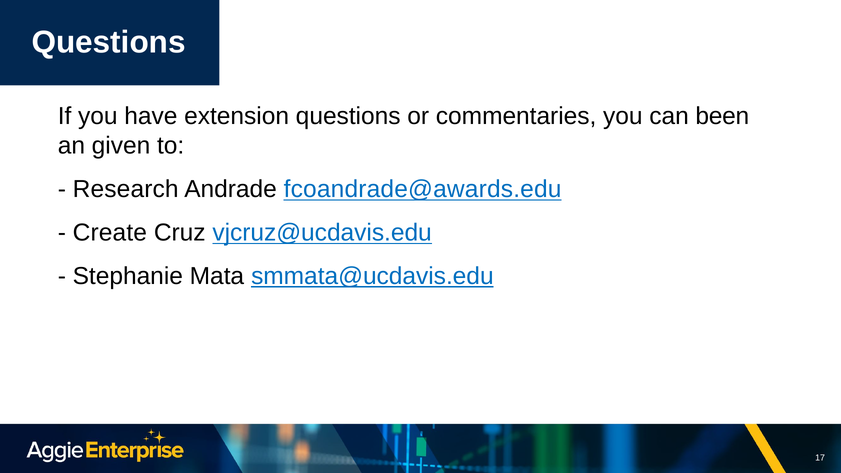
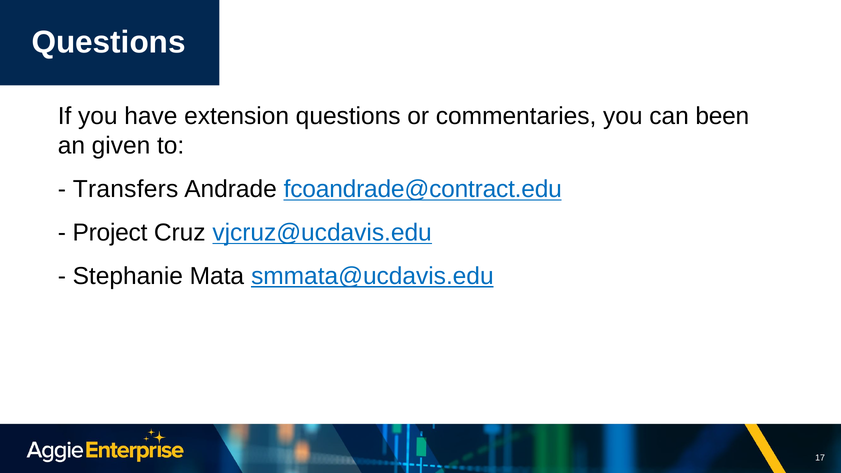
Research: Research -> Transfers
fcoandrade@awards.edu: fcoandrade@awards.edu -> fcoandrade@contract.edu
Create: Create -> Project
